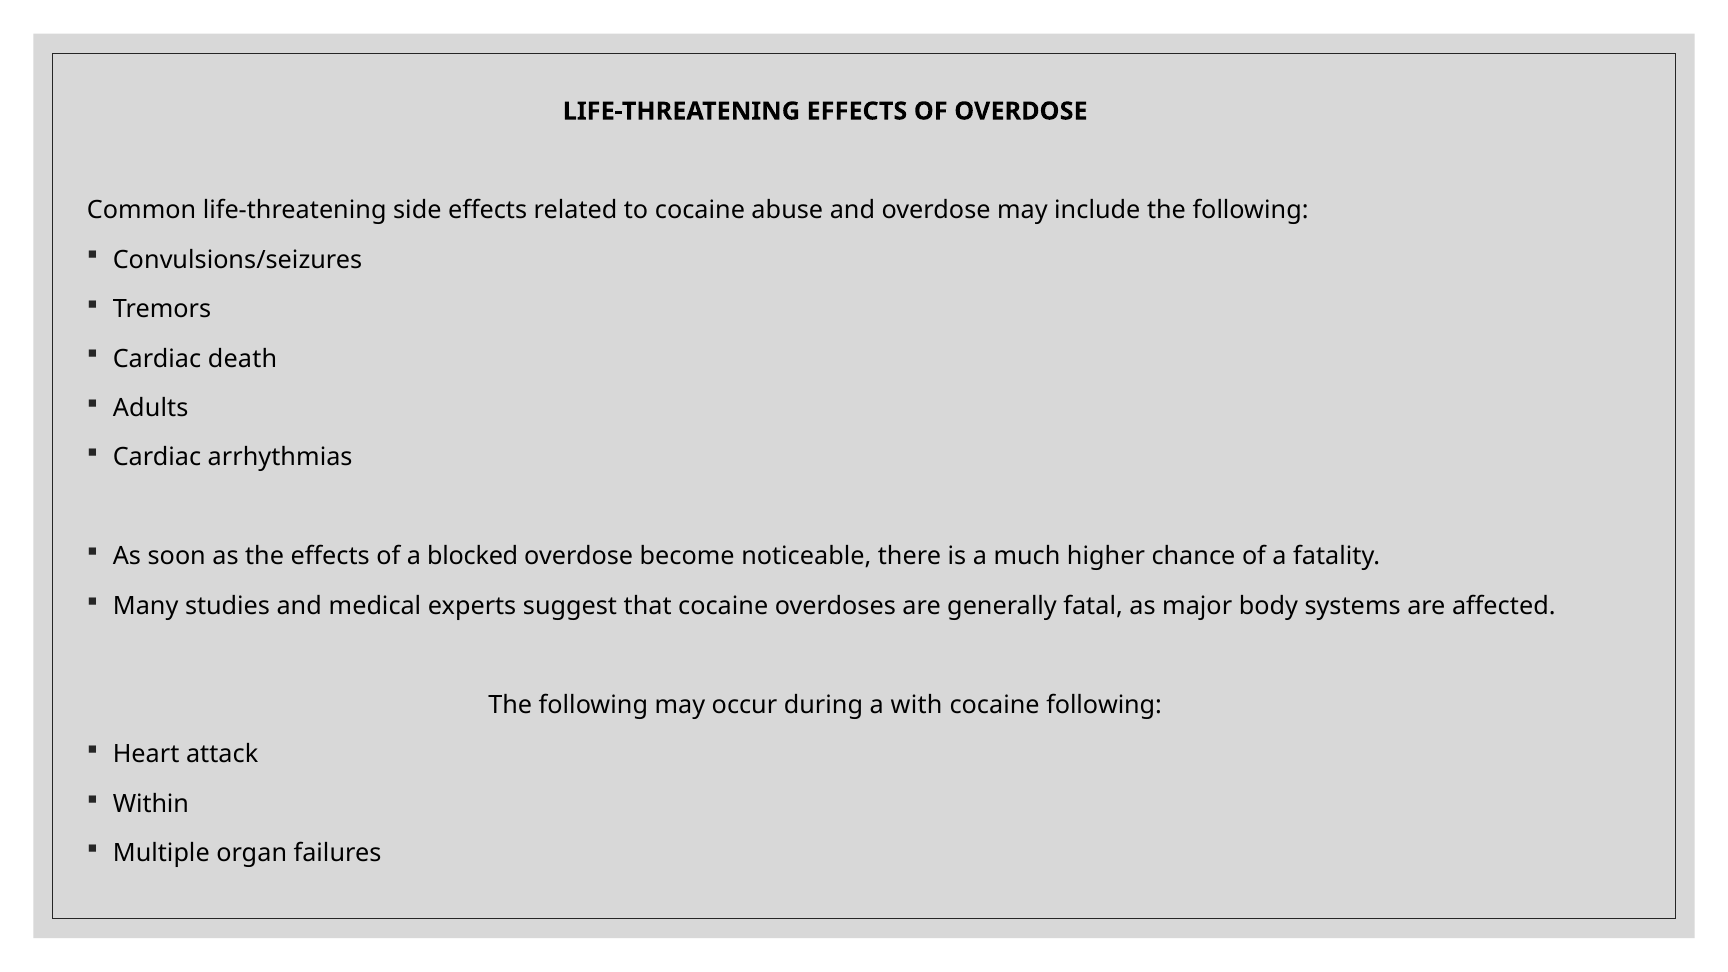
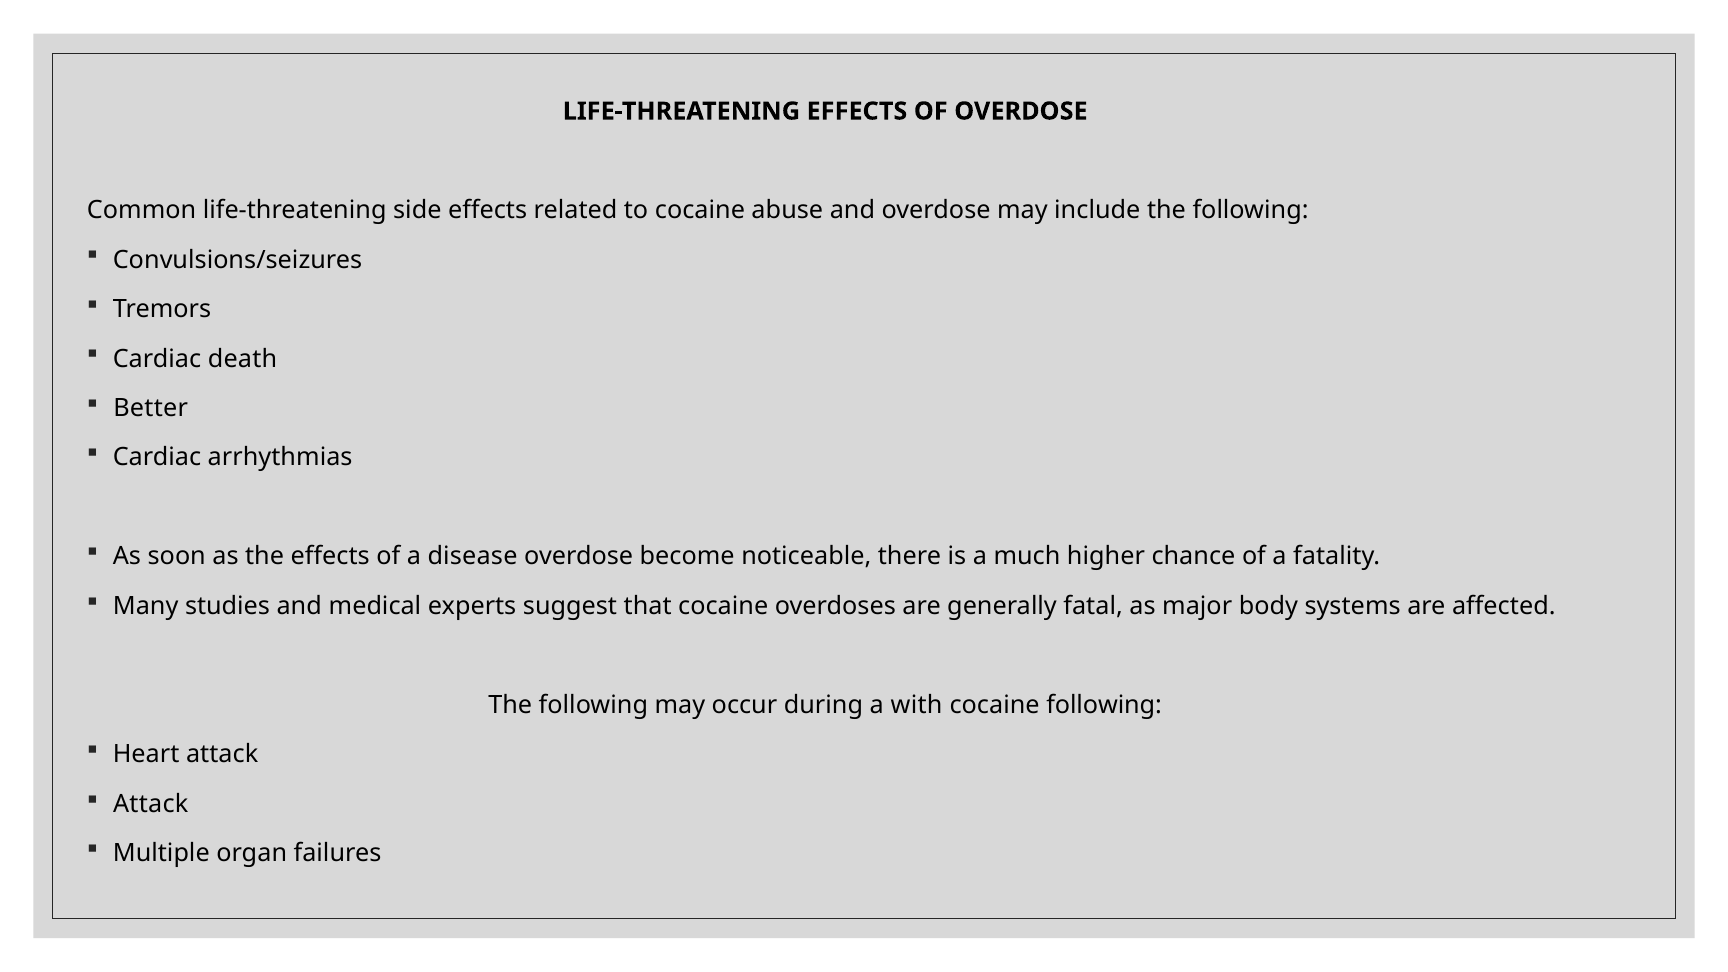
Adults: Adults -> Better
blocked: blocked -> disease
Within at (151, 804): Within -> Attack
